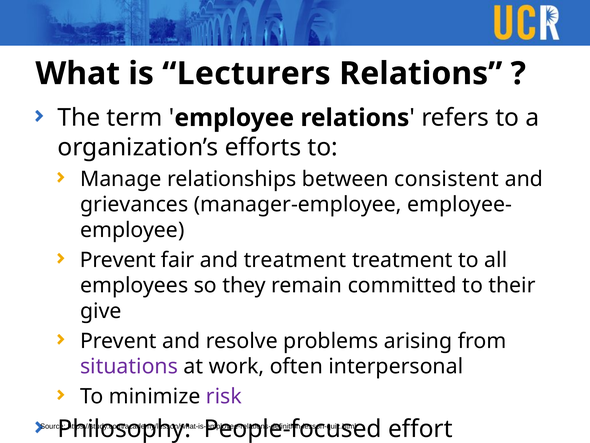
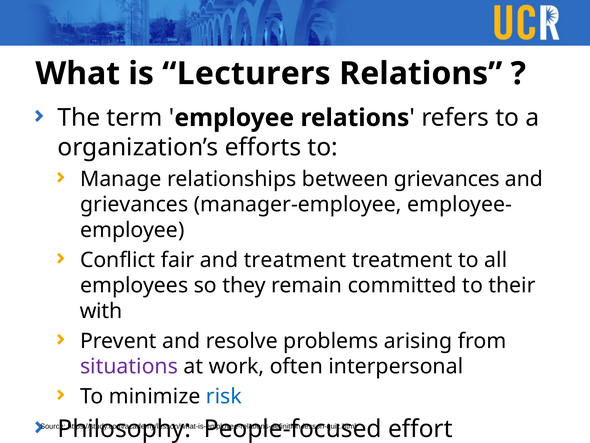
between consistent: consistent -> grievances
Prevent at (118, 260): Prevent -> Conflict
give: give -> with
risk colour: purple -> blue
